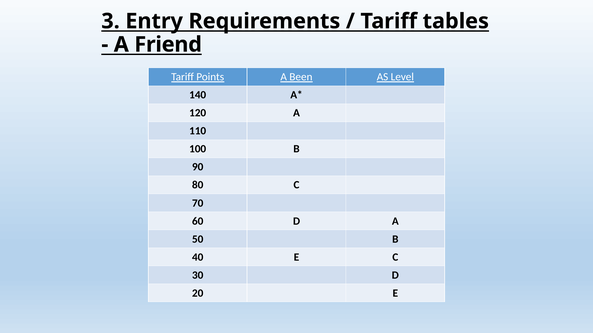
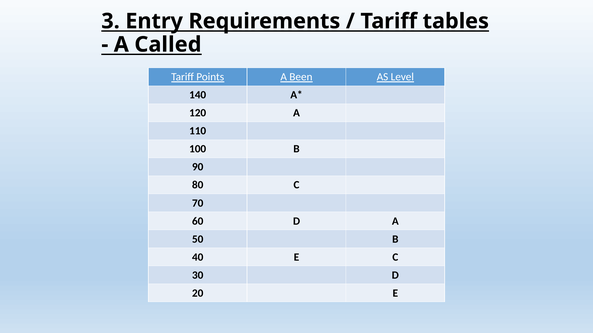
Friend: Friend -> Called
